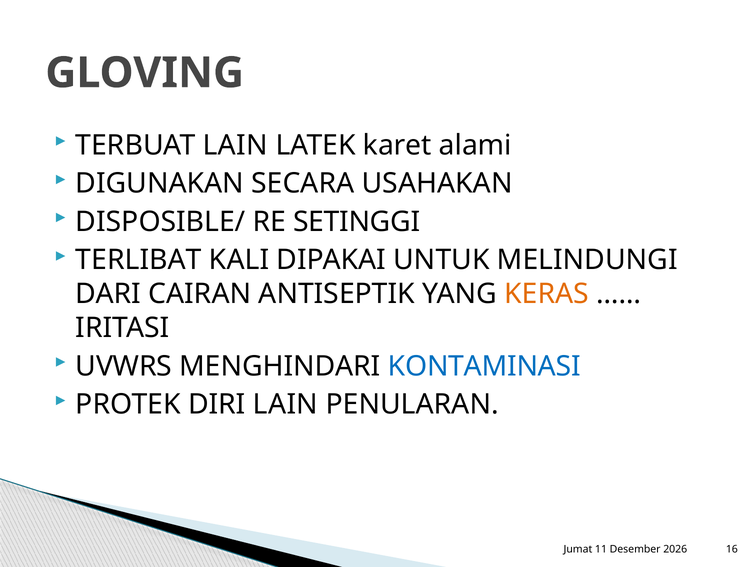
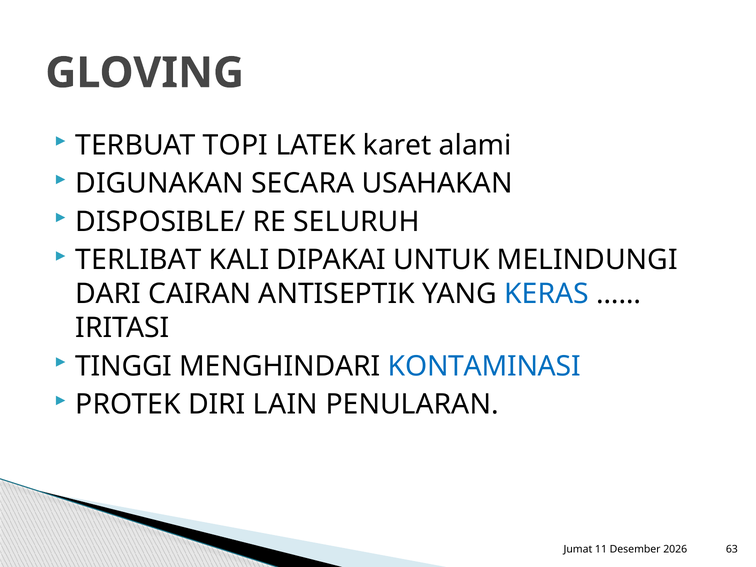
TERBUAT LAIN: LAIN -> TOPI
SETINGGI: SETINGGI -> SELURUH
KERAS colour: orange -> blue
UVWRS: UVWRS -> TINGGI
16: 16 -> 63
